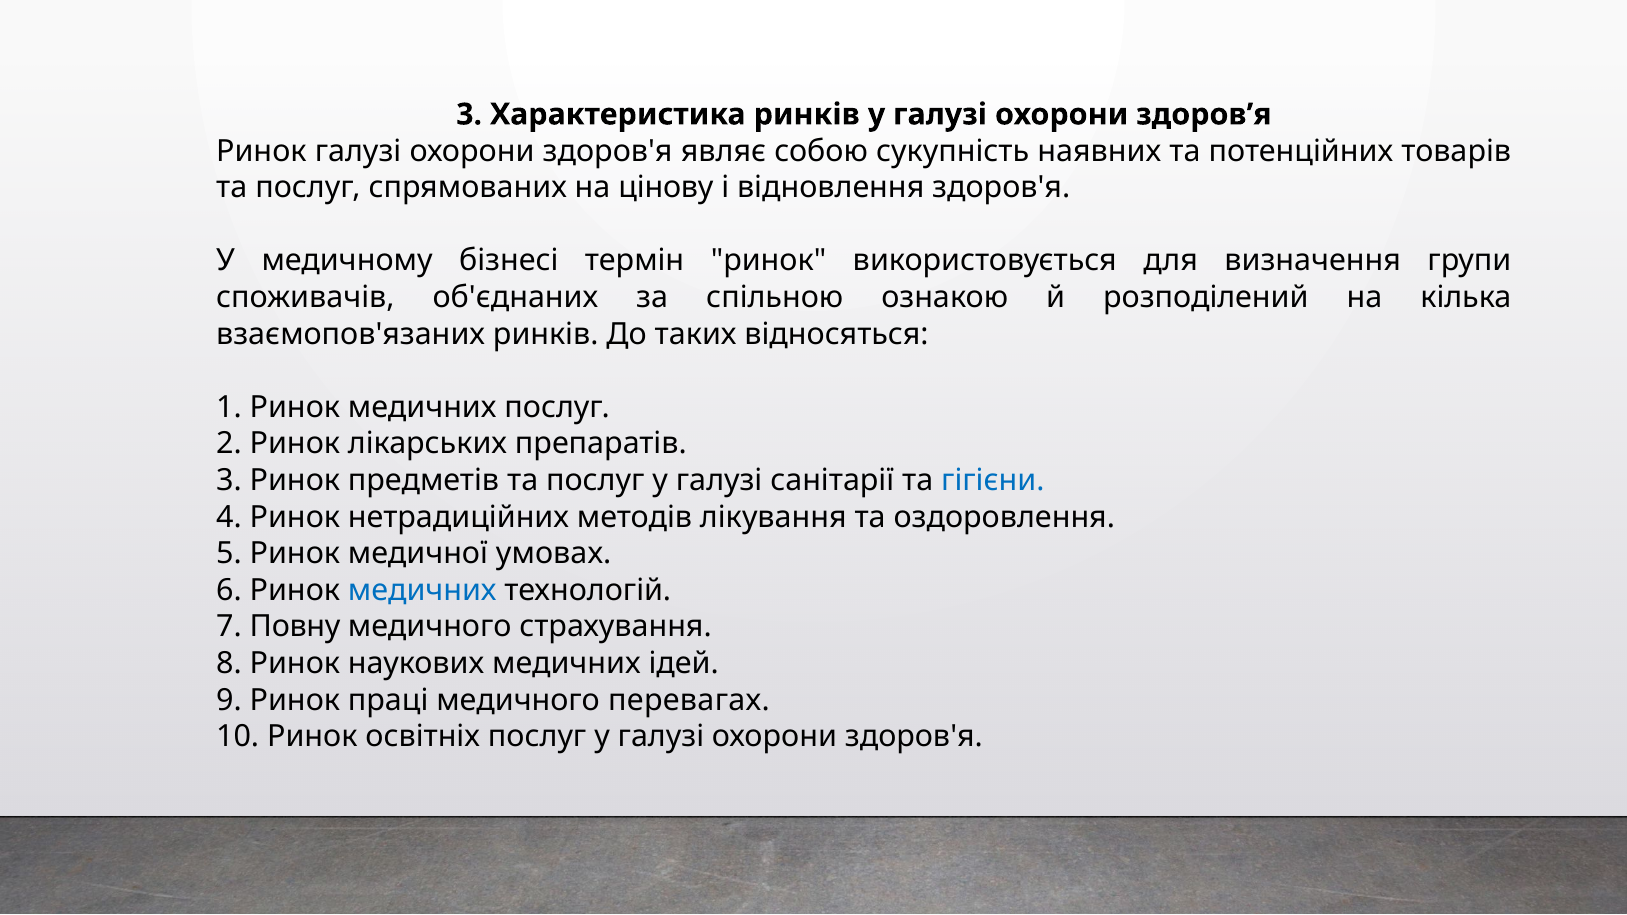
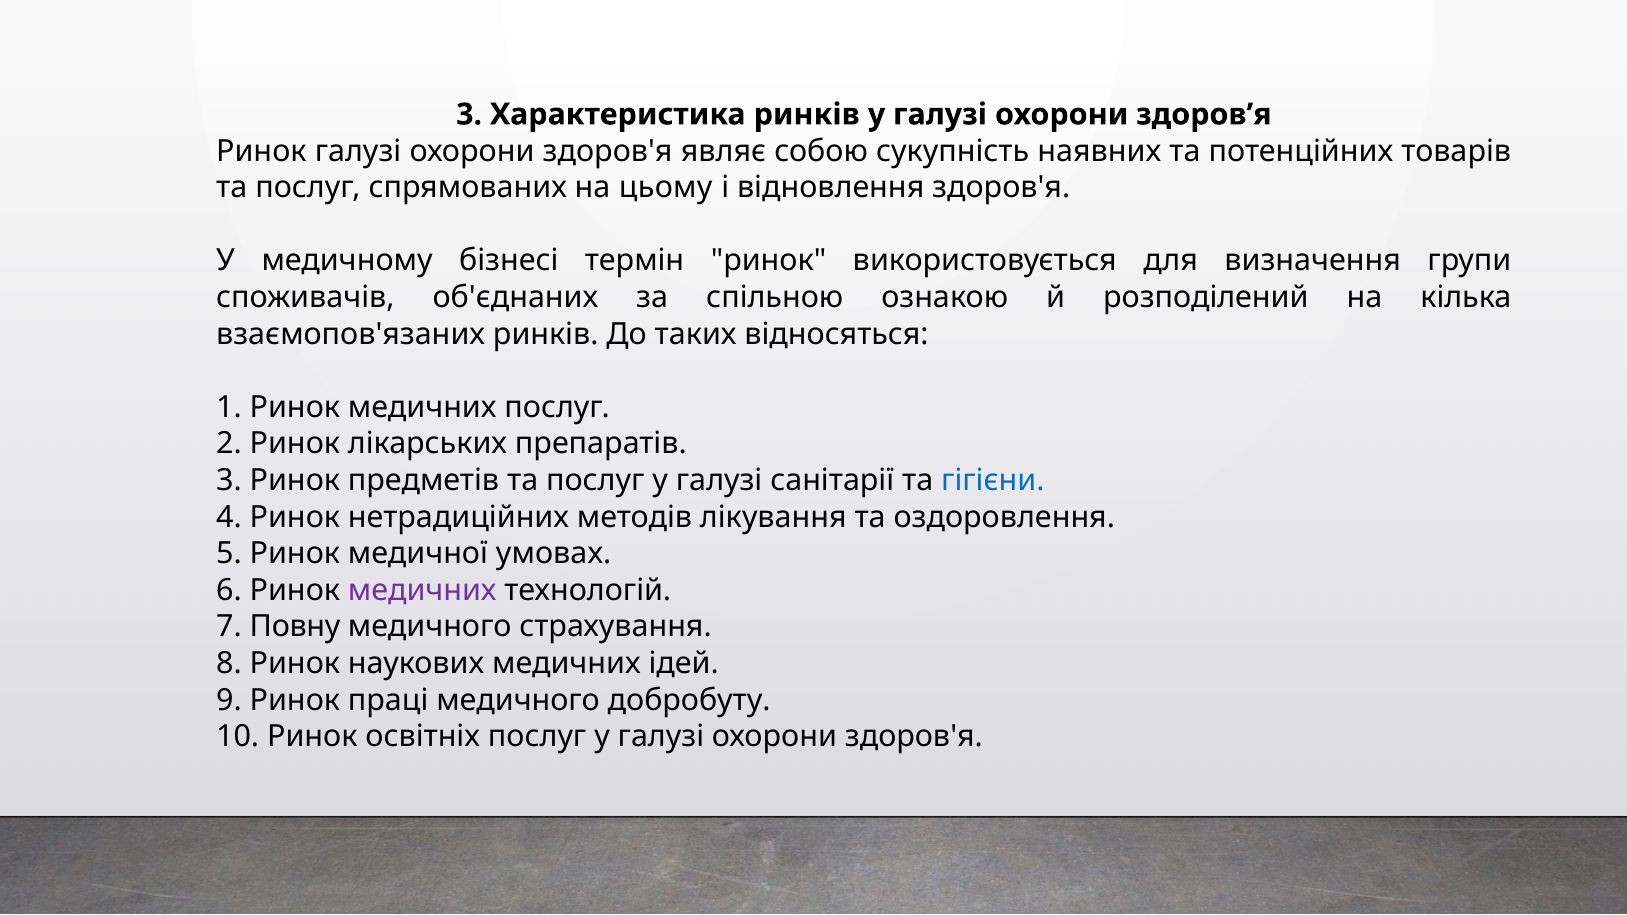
цінову: цінову -> цьому
медичних at (422, 590) colour: blue -> purple
перевагах: перевагах -> добробуту
